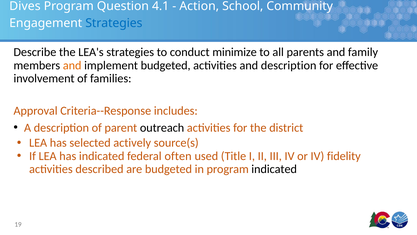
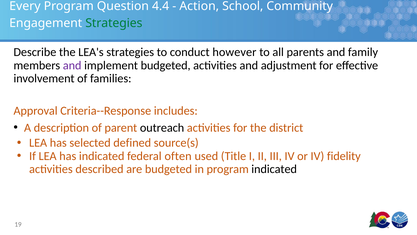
Dives: Dives -> Every
4.1: 4.1 -> 4.4
Strategies at (114, 23) colour: blue -> green
minimize: minimize -> however
and at (72, 65) colour: orange -> purple
and description: description -> adjustment
actively: actively -> defined
